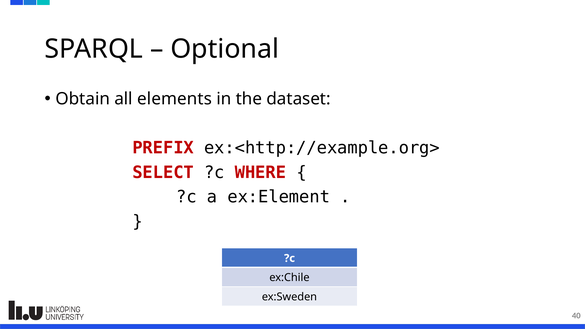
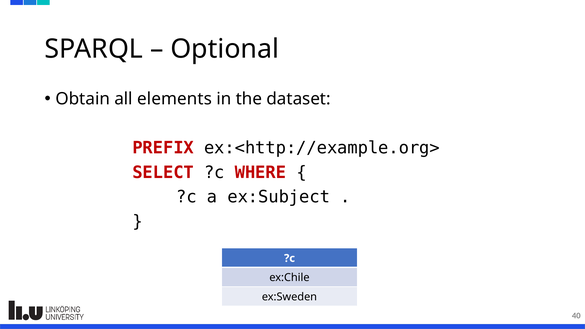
ex:Element: ex:Element -> ex:Subject
